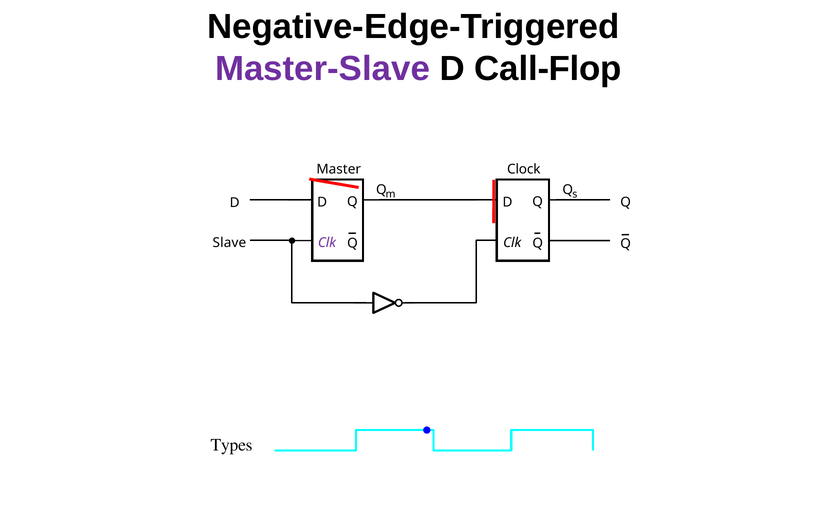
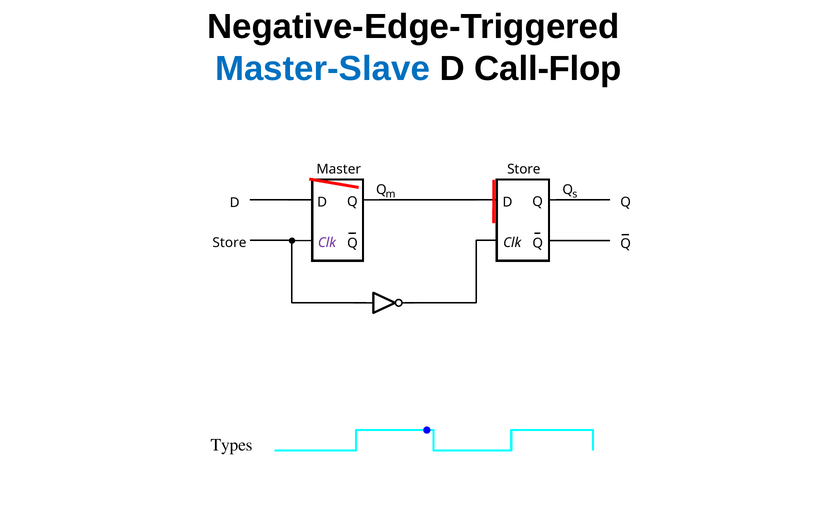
Master-Slave colour: purple -> blue
Clock at (524, 169): Clock -> Store
Slave at (229, 243): Slave -> Store
